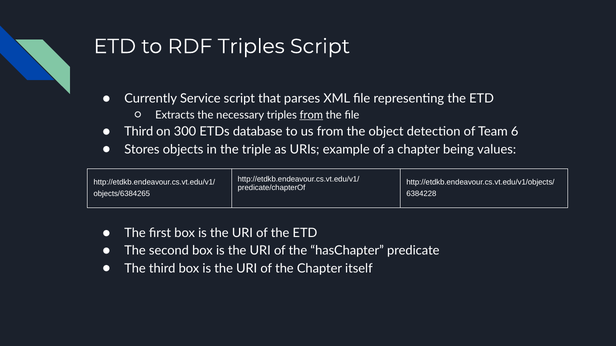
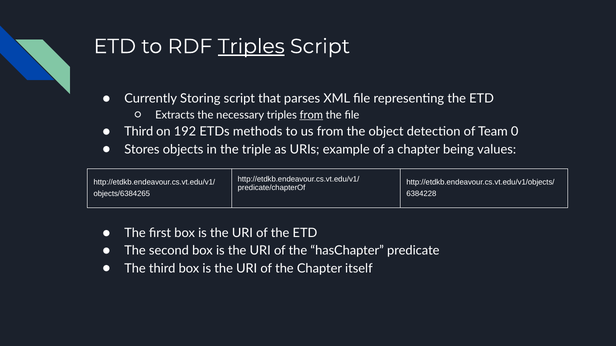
Triples at (251, 46) underline: none -> present
Service: Service -> Storing
300: 300 -> 192
database: database -> methods
6: 6 -> 0
